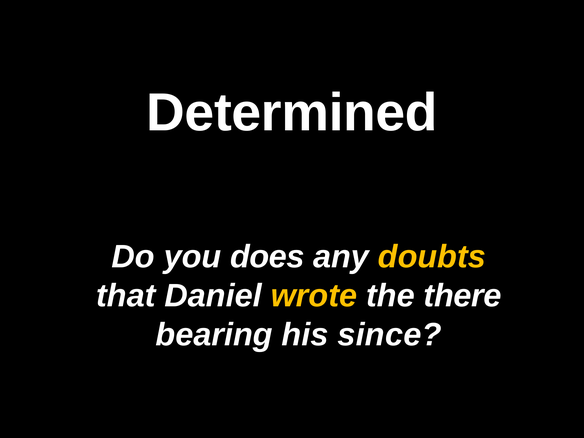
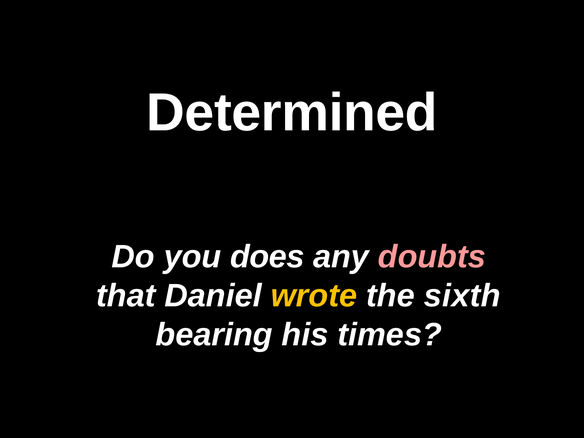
doubts colour: yellow -> pink
there: there -> sixth
since: since -> times
